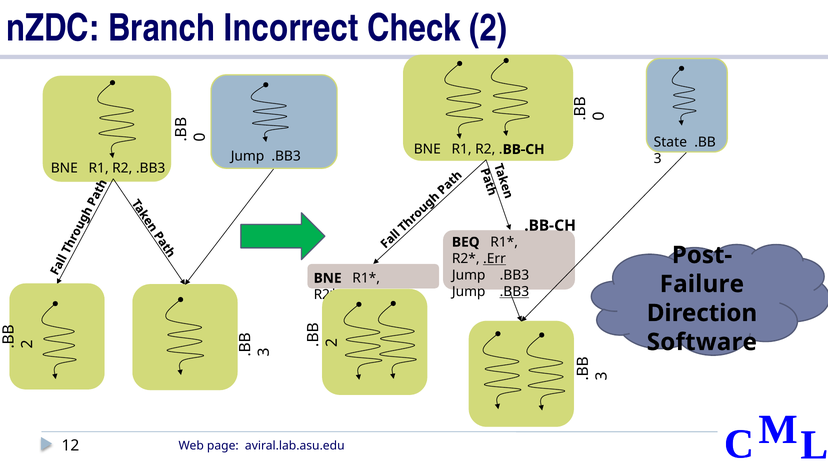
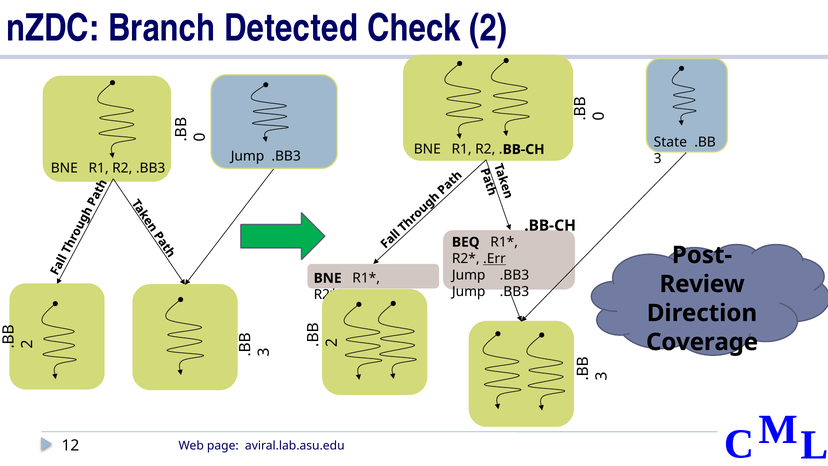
Incorrect: Incorrect -> Detected
Failure: Failure -> Review
.BB3 at (514, 292) underline: present -> none
Software: Software -> Coverage
